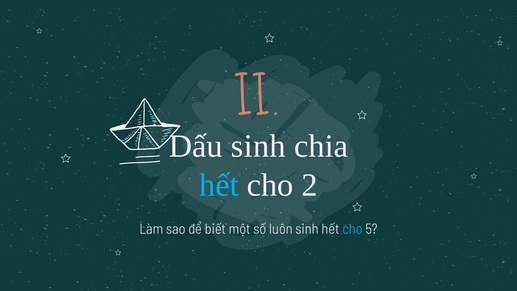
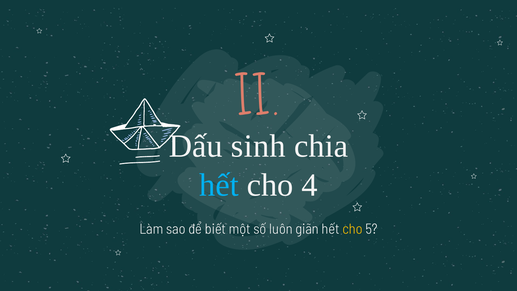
2: 2 -> 4
luôn sinh: sinh -> giãn
cho at (352, 229) colour: light blue -> yellow
